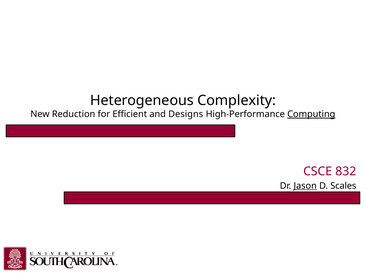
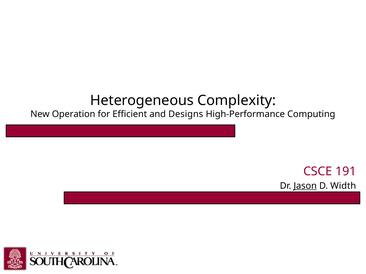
Reduction: Reduction -> Operation
Computing underline: present -> none
832: 832 -> 191
Scales: Scales -> Width
